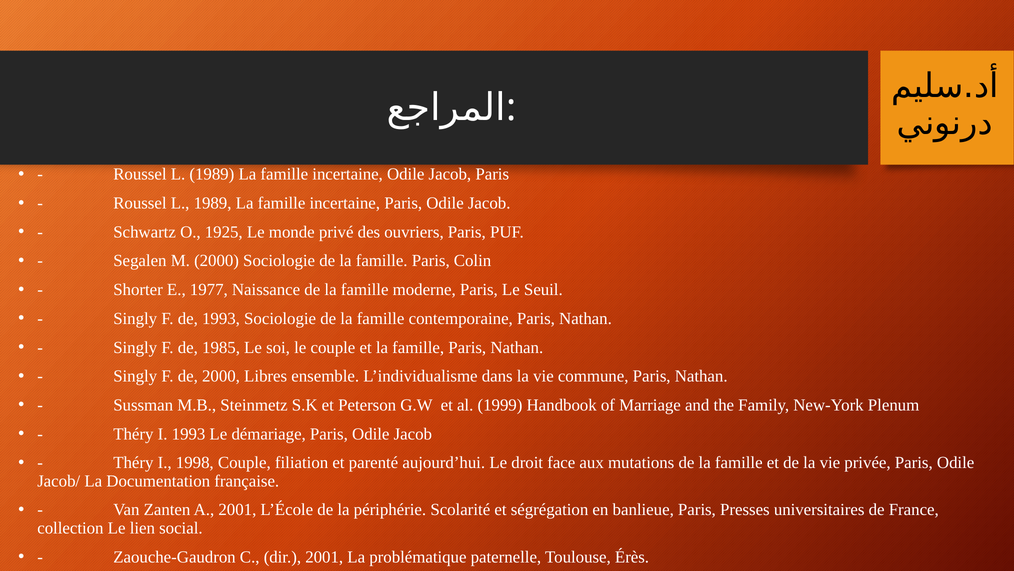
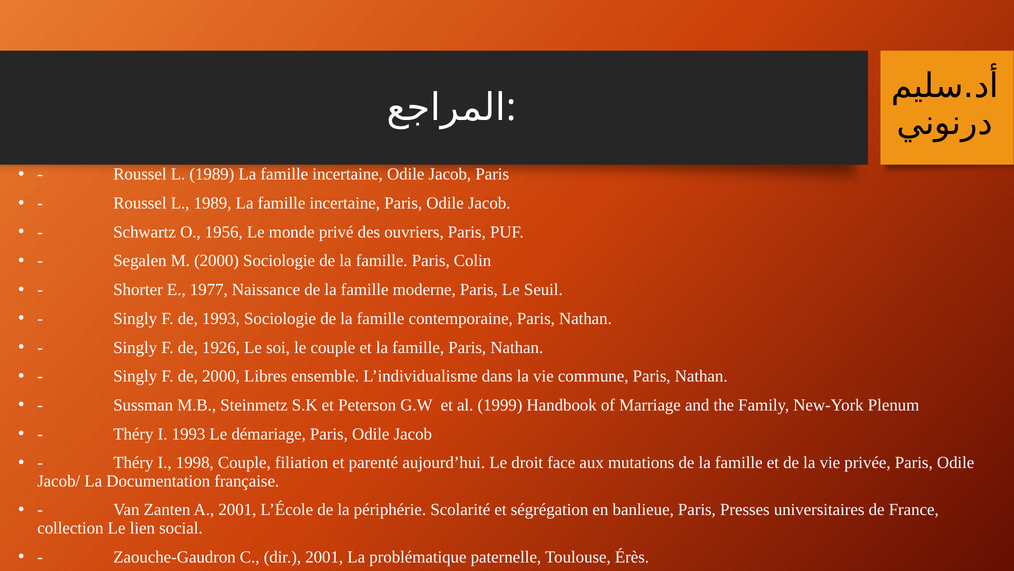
1925: 1925 -> 1956
1985: 1985 -> 1926
